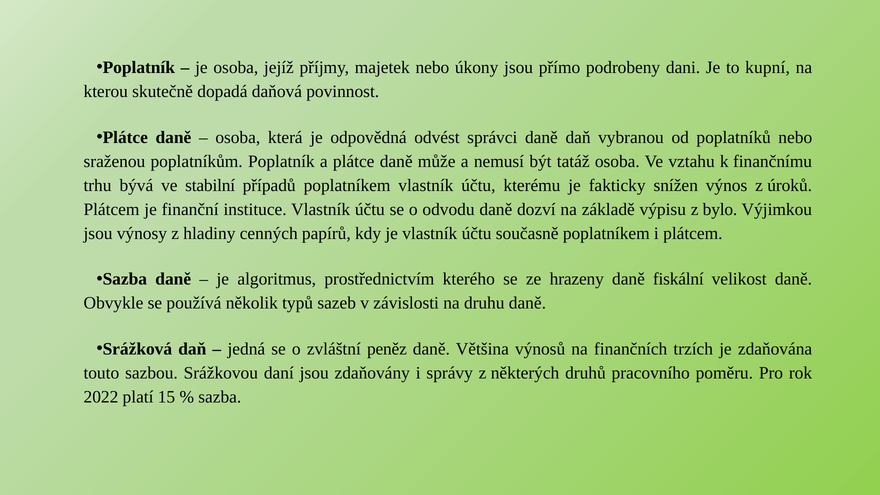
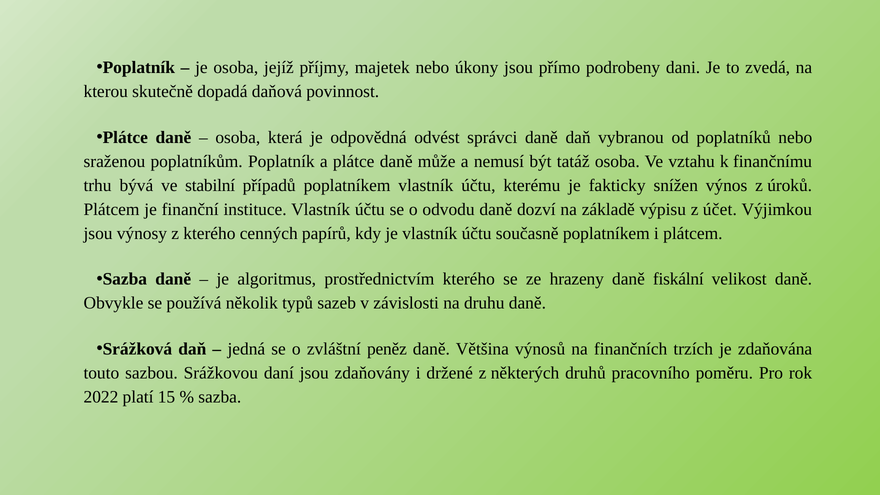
kupní: kupní -> zvedá
bylo: bylo -> účet
z hladiny: hladiny -> kterého
správy: správy -> držené
